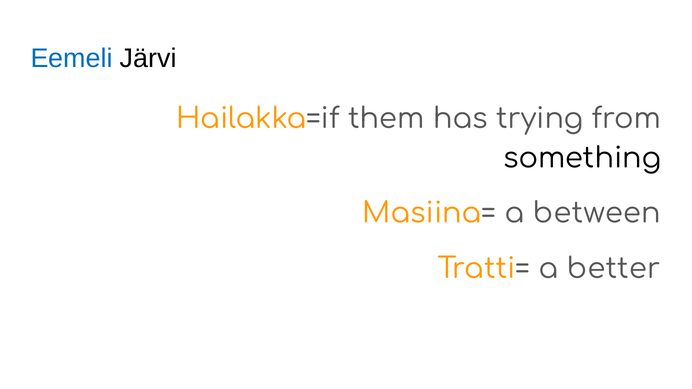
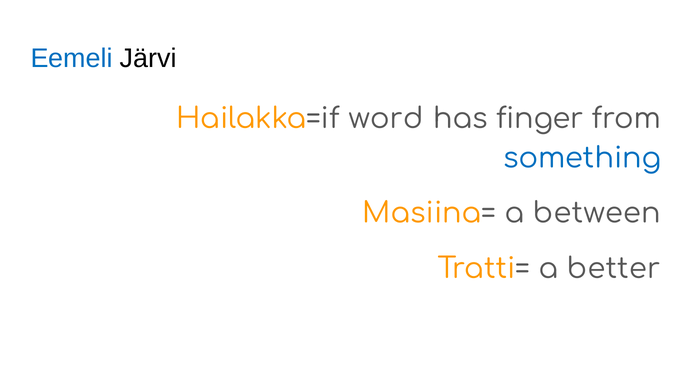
them: them -> word
trying: trying -> finger
something colour: black -> blue
